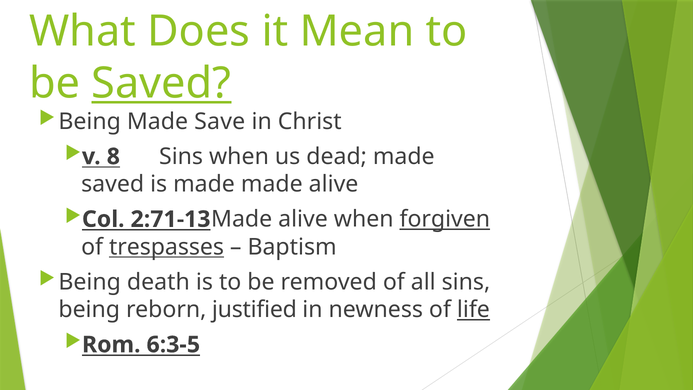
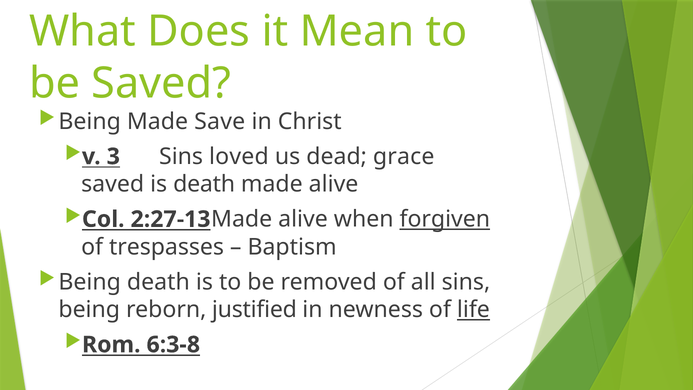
Saved at (161, 84) underline: present -> none
8: 8 -> 3
Sins when: when -> loved
dead made: made -> grace
is made: made -> death
2:71-13: 2:71-13 -> 2:27-13
trespasses underline: present -> none
6:3-5: 6:3-5 -> 6:3-8
